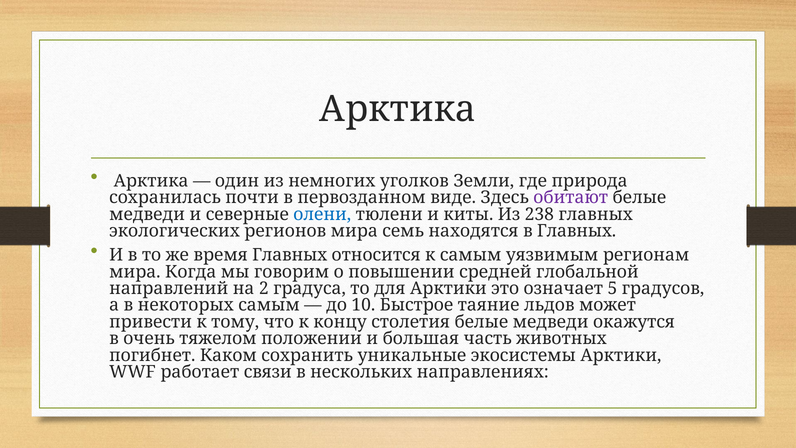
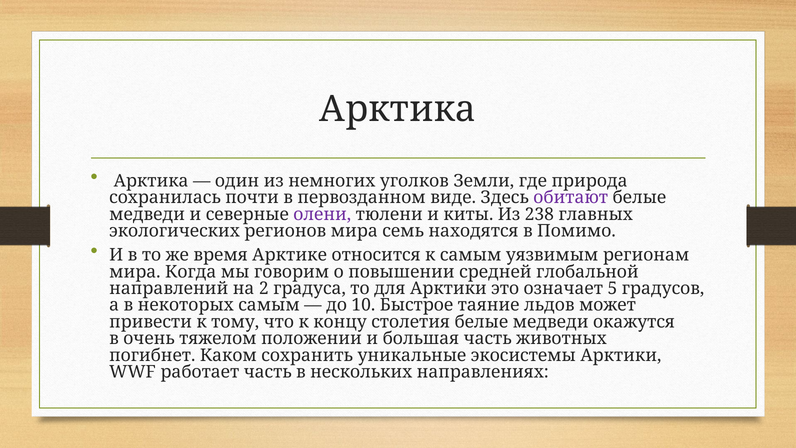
олени colour: blue -> purple
в Главных: Главных -> Помимо
время Главных: Главных -> Арктике
работает связи: связи -> часть
